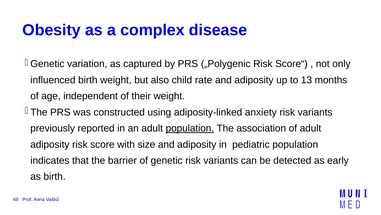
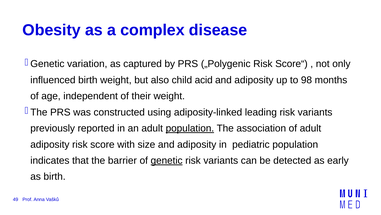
rate: rate -> acid
13: 13 -> 98
anxiety: anxiety -> leading
genetic underline: none -> present
